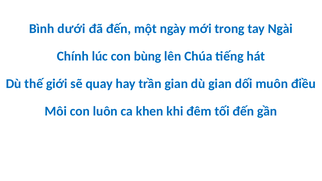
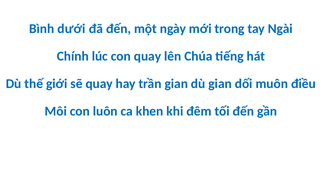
con bùng: bùng -> quay
